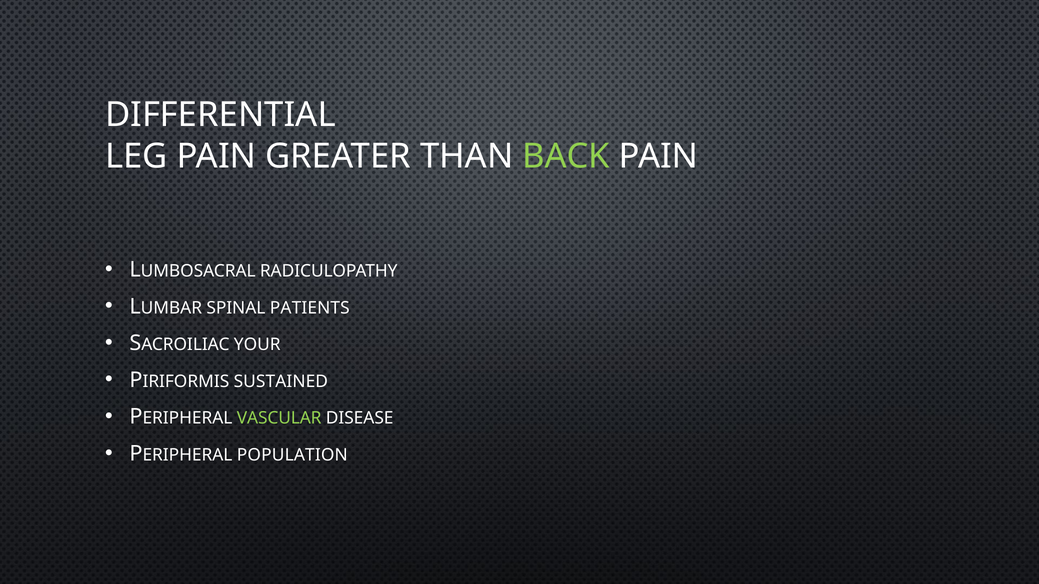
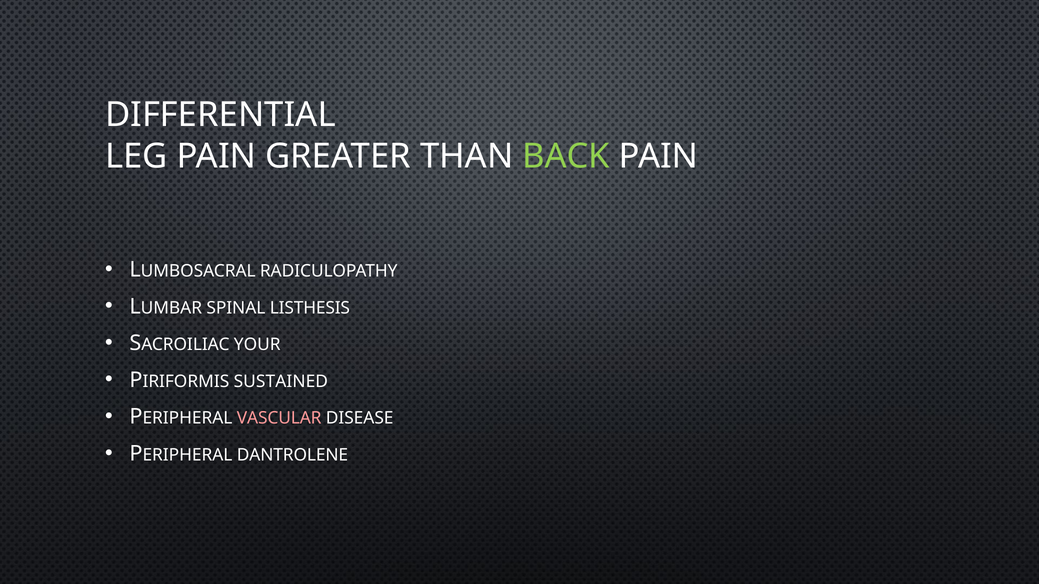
PATIENTS: PATIENTS -> LISTHESIS
VASCULAR colour: light green -> pink
POPULATION: POPULATION -> DANTROLENE
